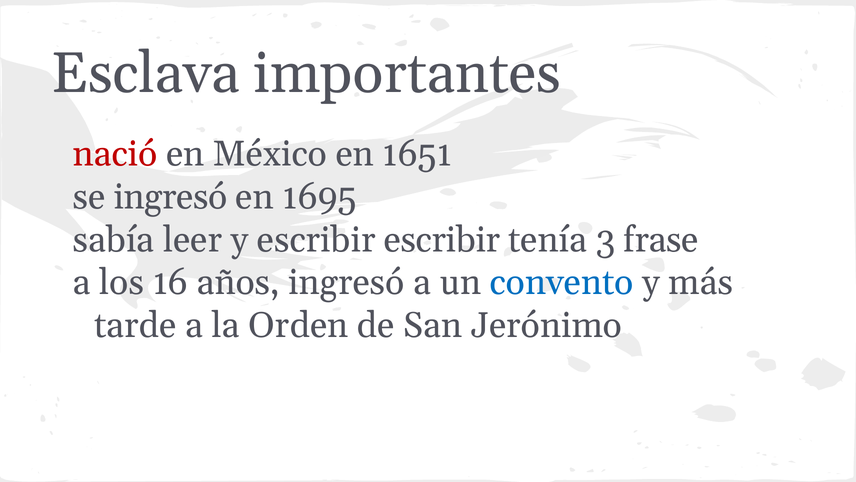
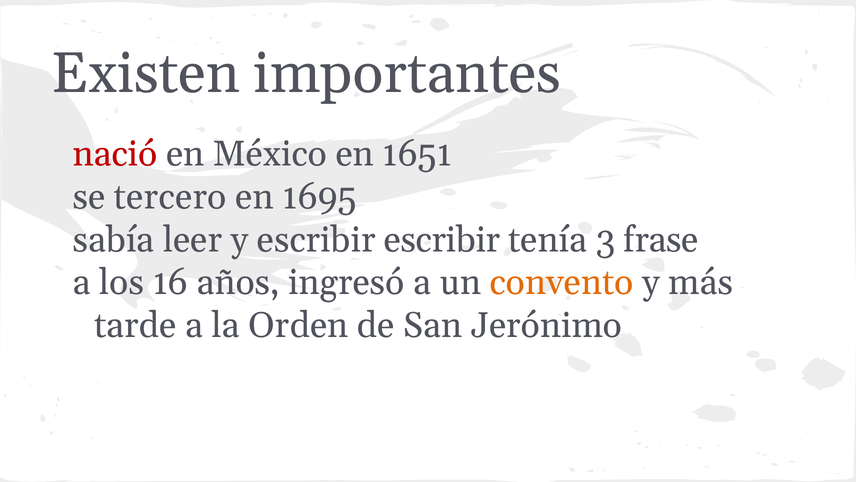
Esclava: Esclava -> Existen
se ingresó: ingresó -> tercero
convento colour: blue -> orange
